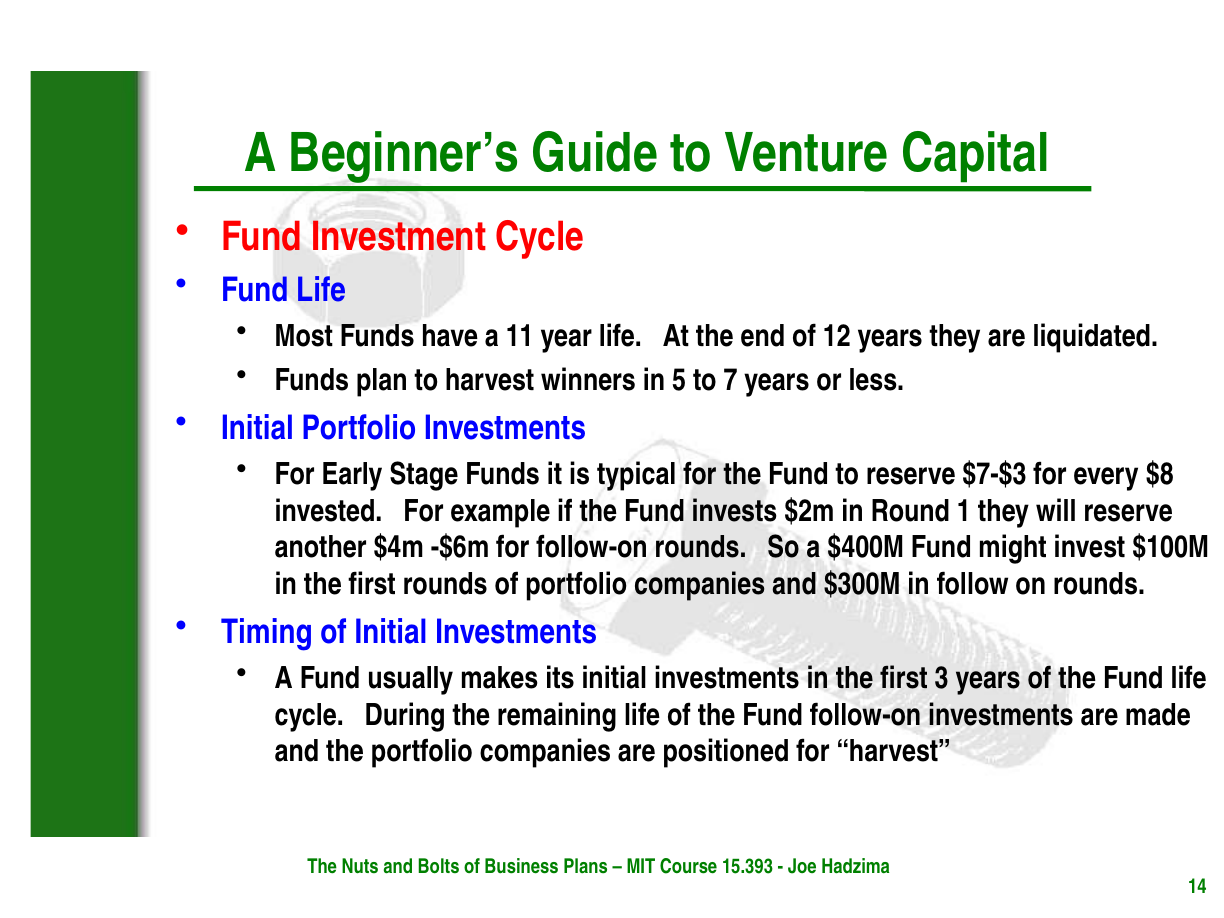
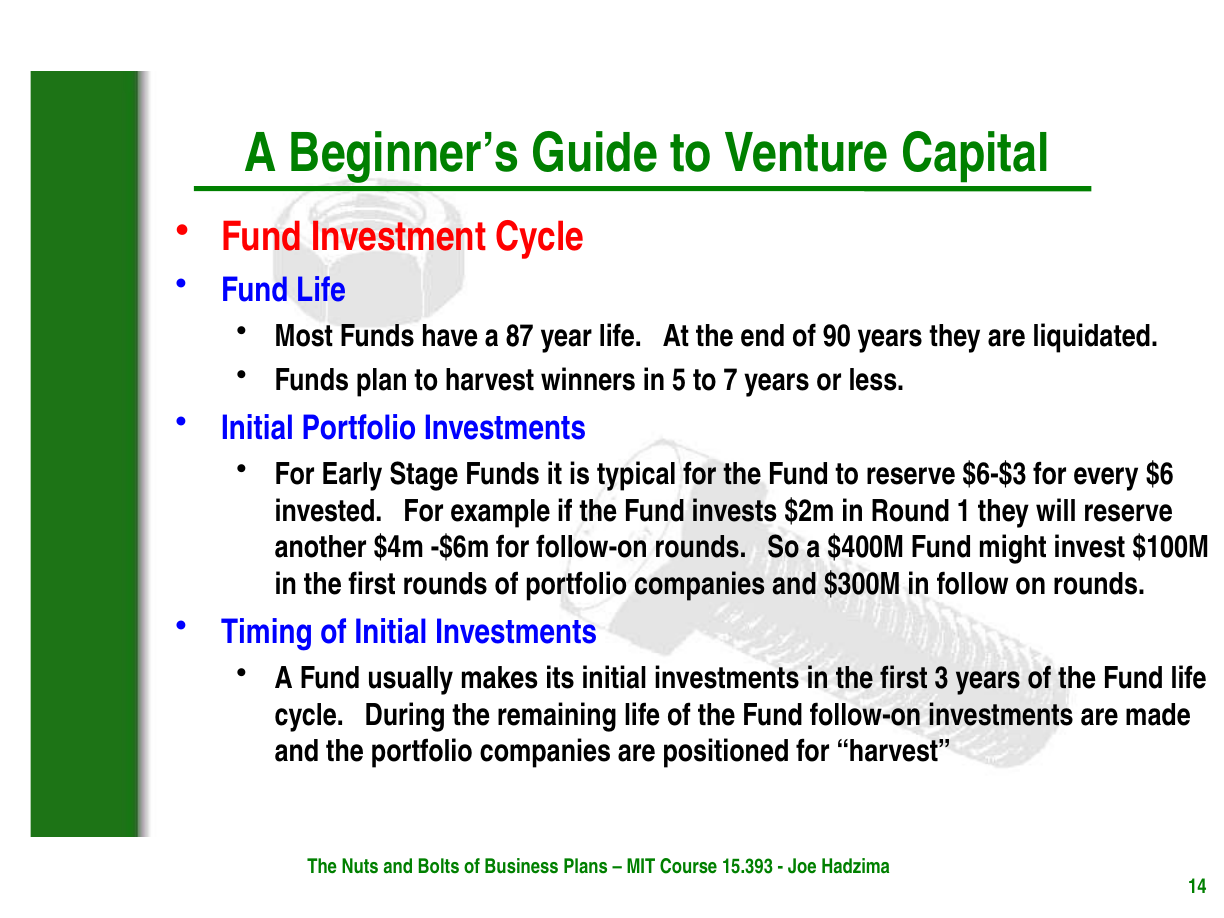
11: 11 -> 87
12: 12 -> 90
$7-$3: $7-$3 -> $6-$3
$8: $8 -> $6
